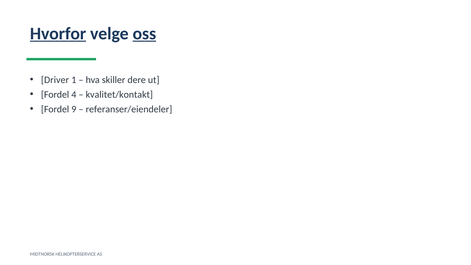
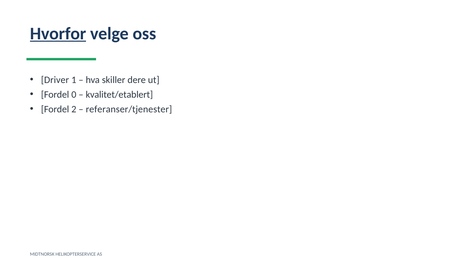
oss underline: present -> none
4: 4 -> 0
kvalitet/kontakt: kvalitet/kontakt -> kvalitet/etablert
9: 9 -> 2
referanser/eiendeler: referanser/eiendeler -> referanser/tjenester
